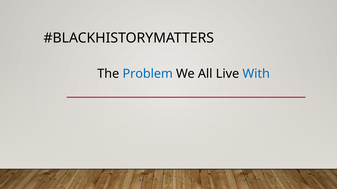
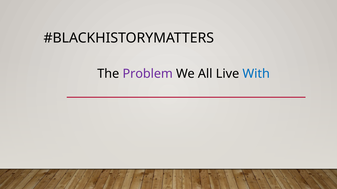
Problem colour: blue -> purple
